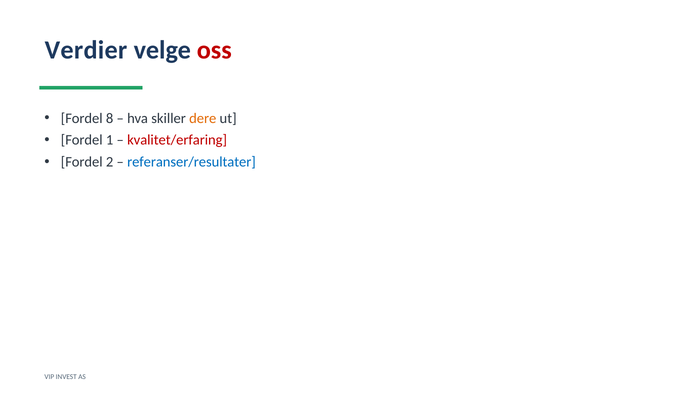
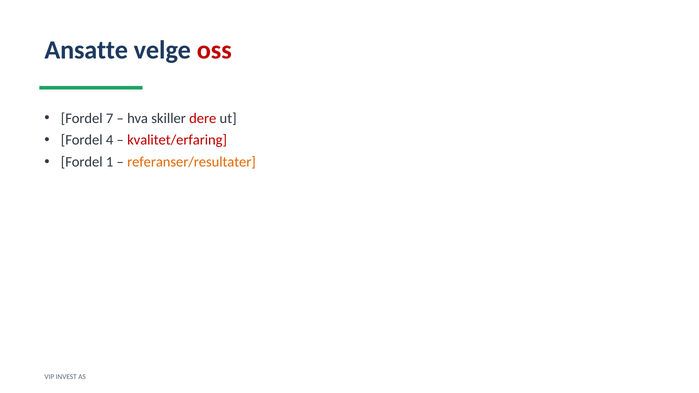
Verdier: Verdier -> Ansatte
8: 8 -> 7
dere colour: orange -> red
1: 1 -> 4
2: 2 -> 1
referanser/resultater colour: blue -> orange
